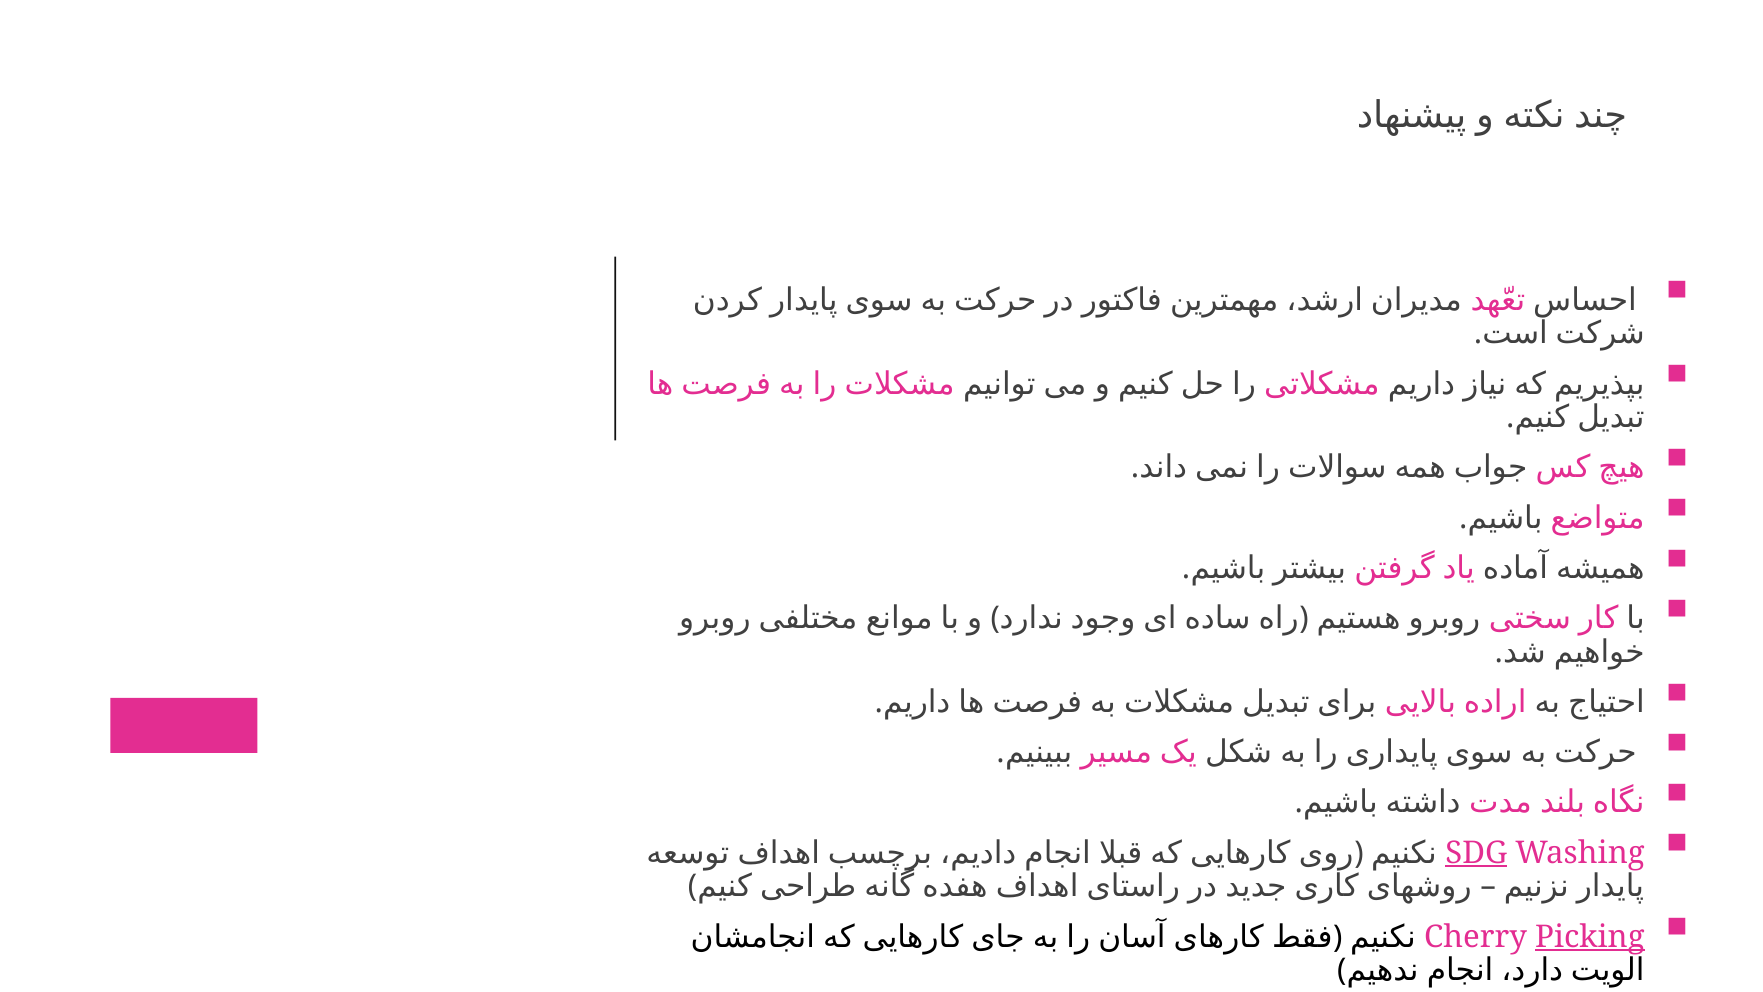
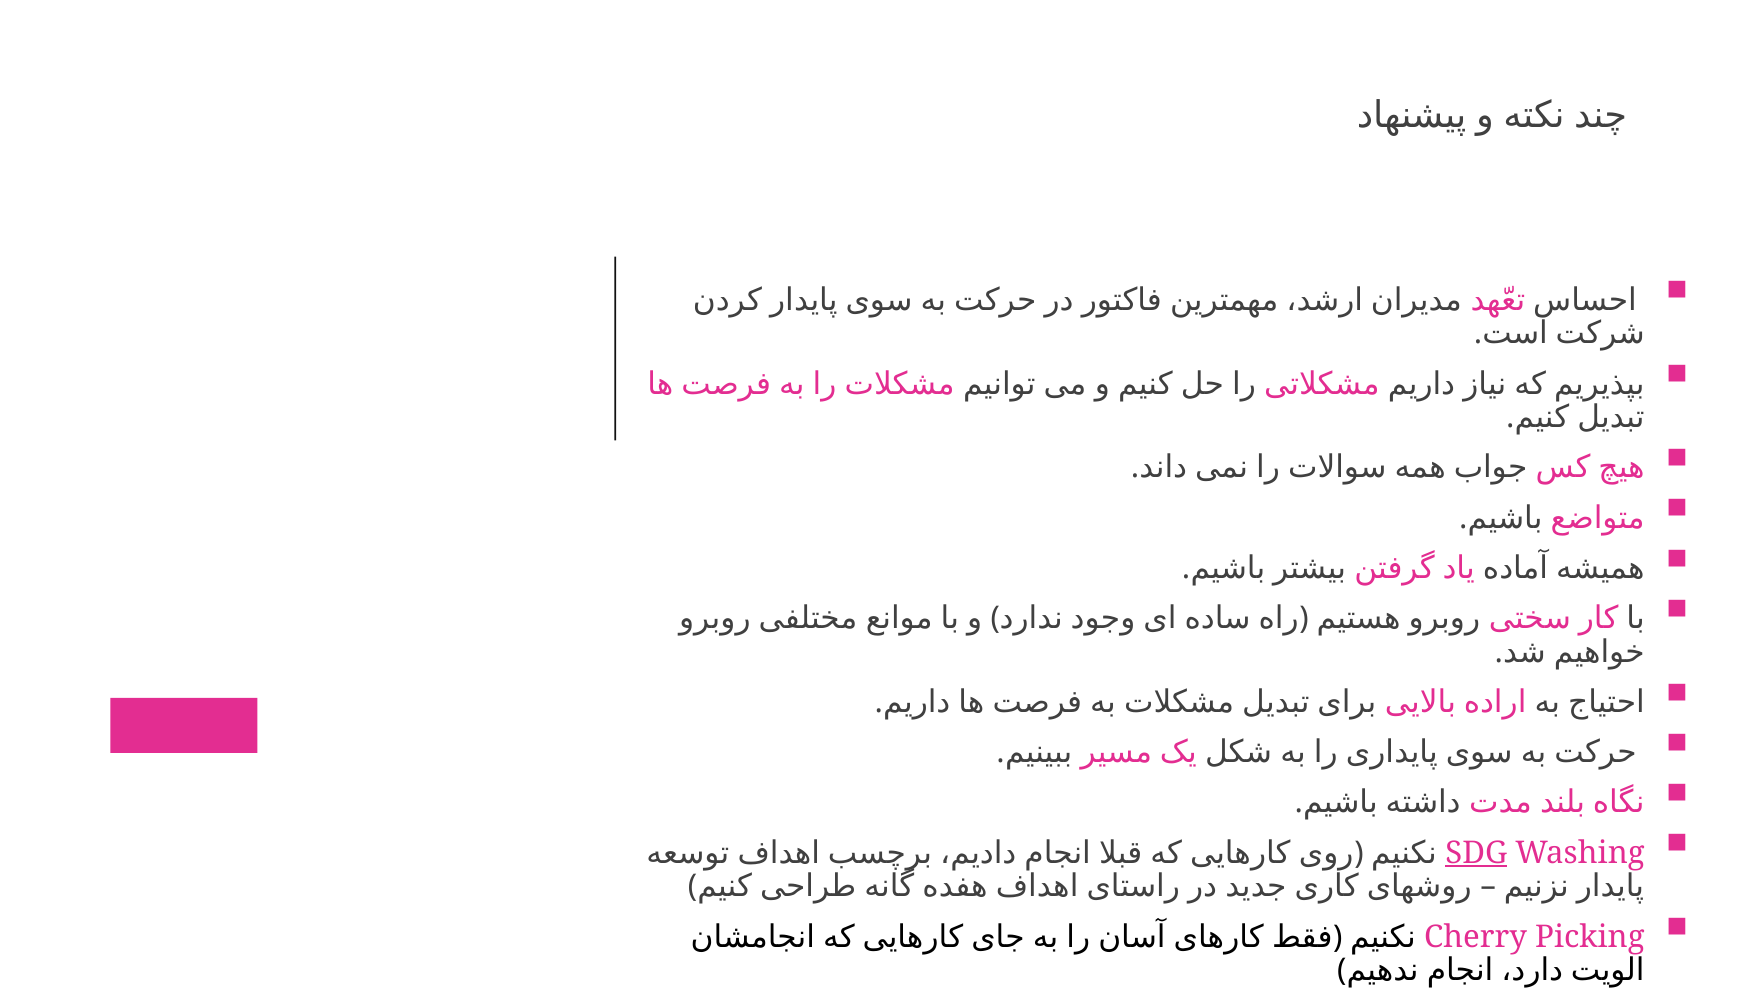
Picking underline: present -> none
